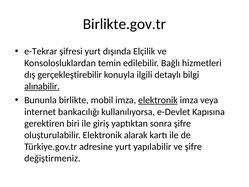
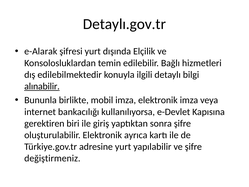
Birlikte.gov.tr: Birlikte.gov.tr -> Detaylı.gov.tr
e-Tekrar: e-Tekrar -> e-Alarak
gerçekleştirebilir: gerçekleştirebilir -> edilebilmektedir
elektronik at (158, 100) underline: present -> none
alarak: alarak -> ayrıca
